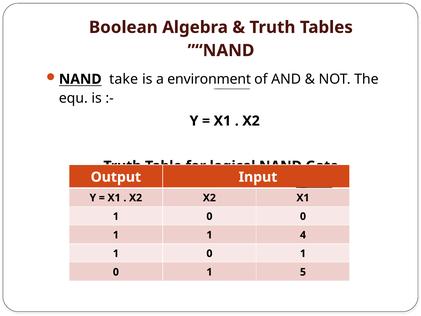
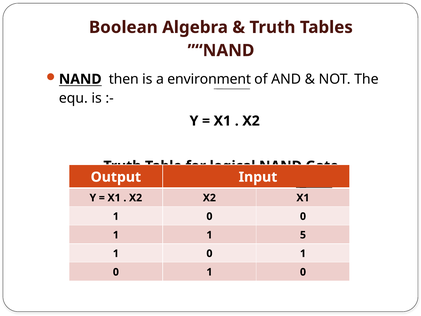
take: take -> then
4: 4 -> 5
5 at (303, 272): 5 -> 0
